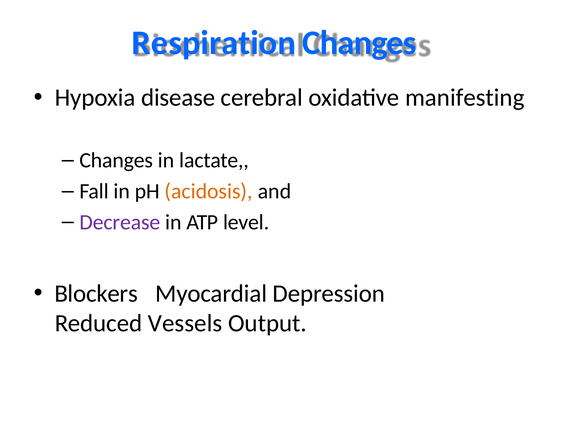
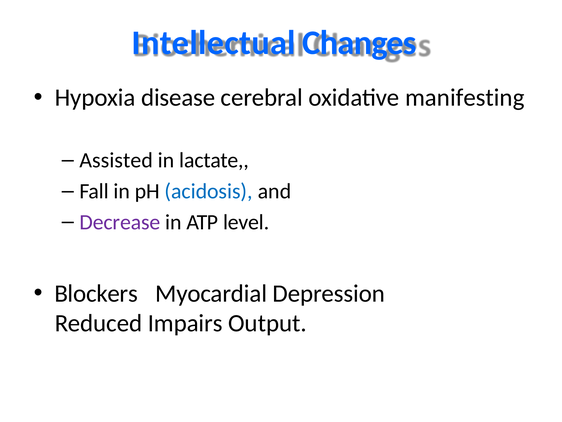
Respiration: Respiration -> Intellectual
Changes at (116, 160): Changes -> Assisted
acidosis colour: orange -> blue
Vessels: Vessels -> Impairs
